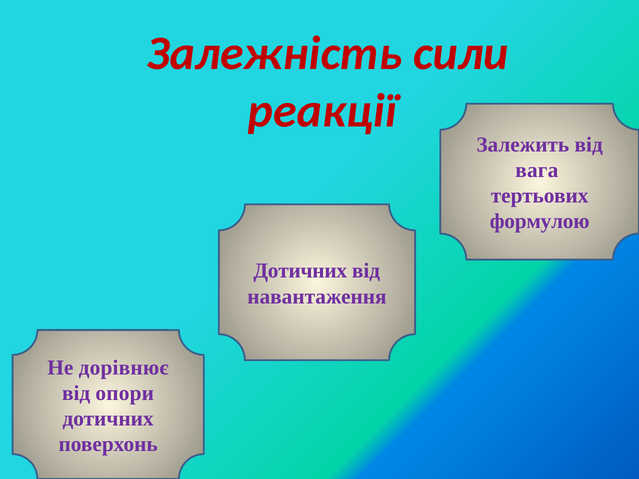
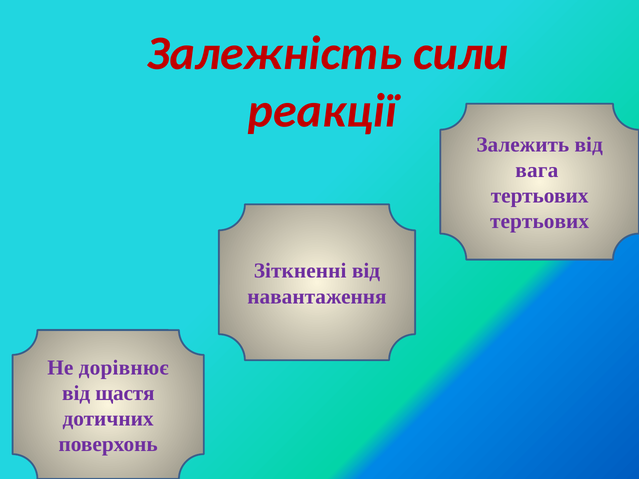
формулою at (540, 222): формулою -> тертьових
Дотичних at (300, 271): Дотичних -> Зіткненні
опори: опори -> щастя
